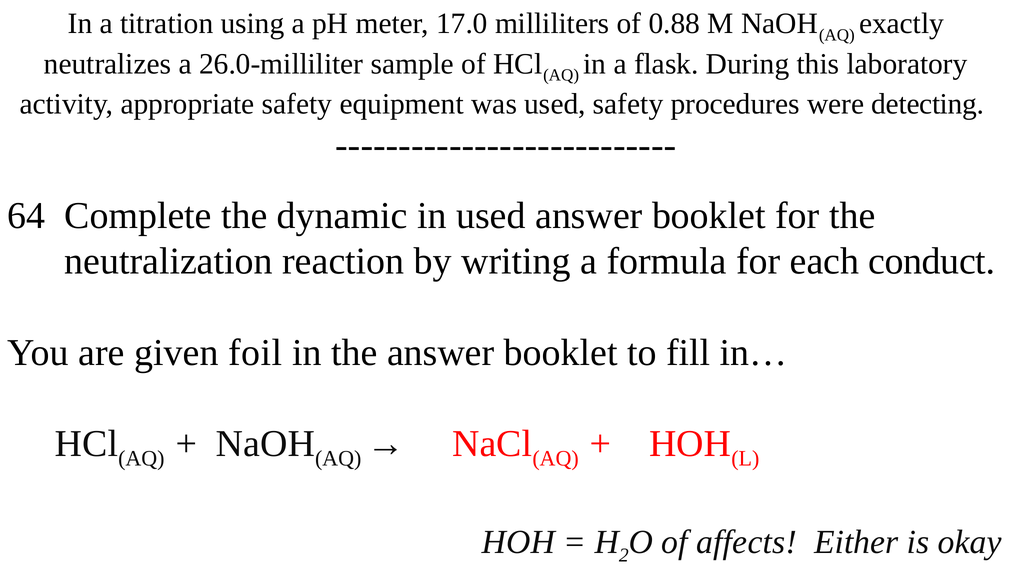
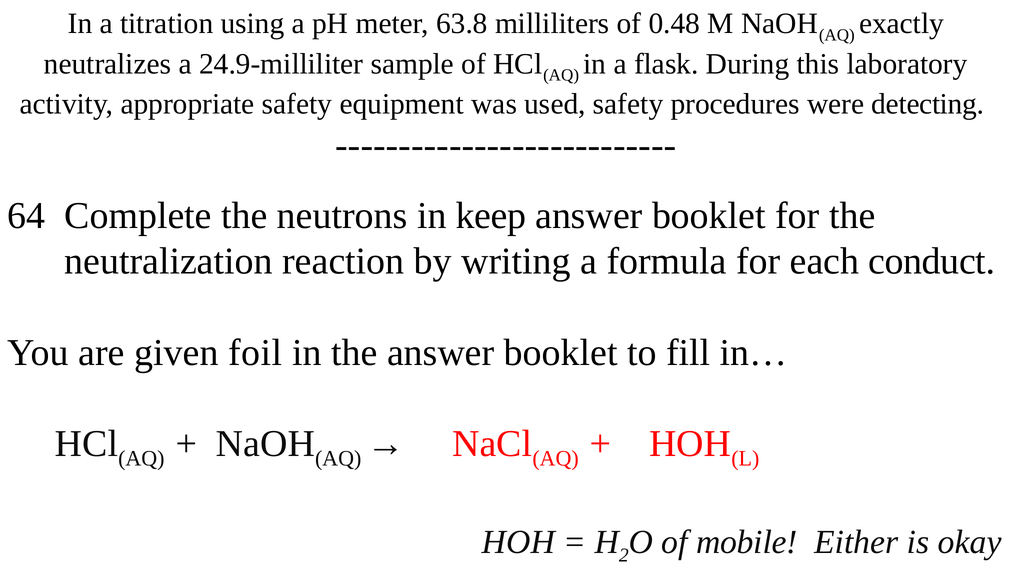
17.0: 17.0 -> 63.8
0.88: 0.88 -> 0.48
26.0-milliliter: 26.0-milliliter -> 24.9-milliliter
dynamic: dynamic -> neutrons
in used: used -> keep
affects: affects -> mobile
